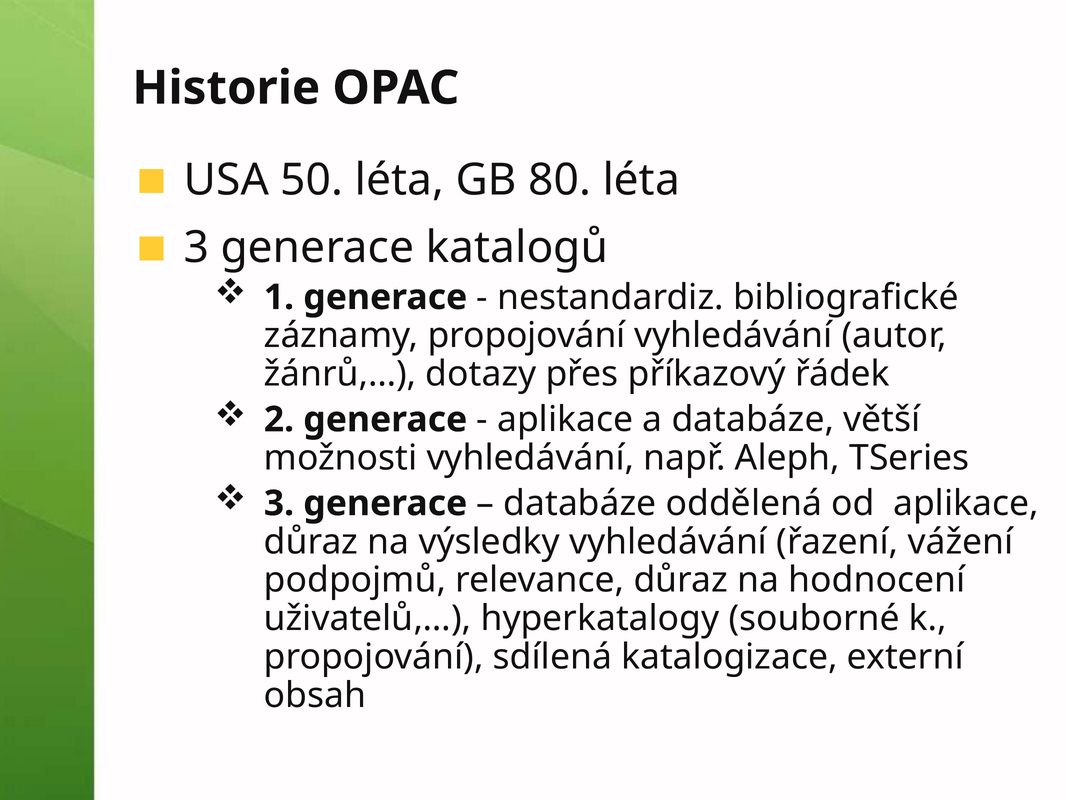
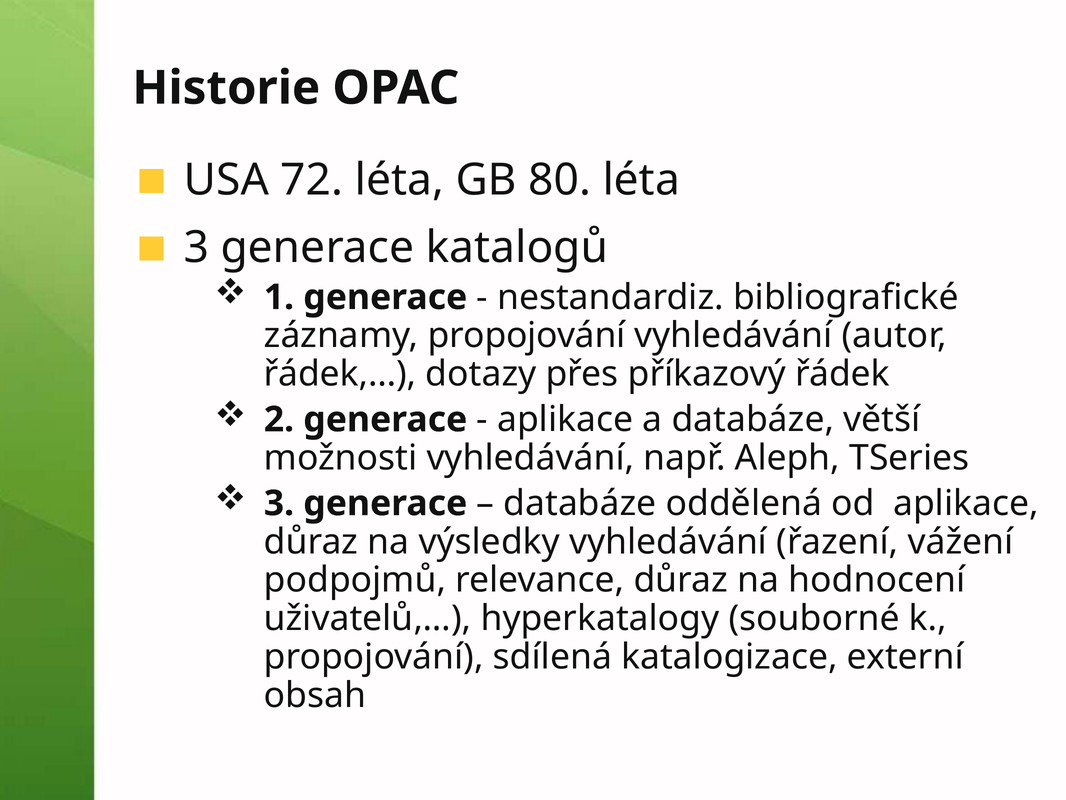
50: 50 -> 72
žánrů,…: žánrů,… -> řádek,…
